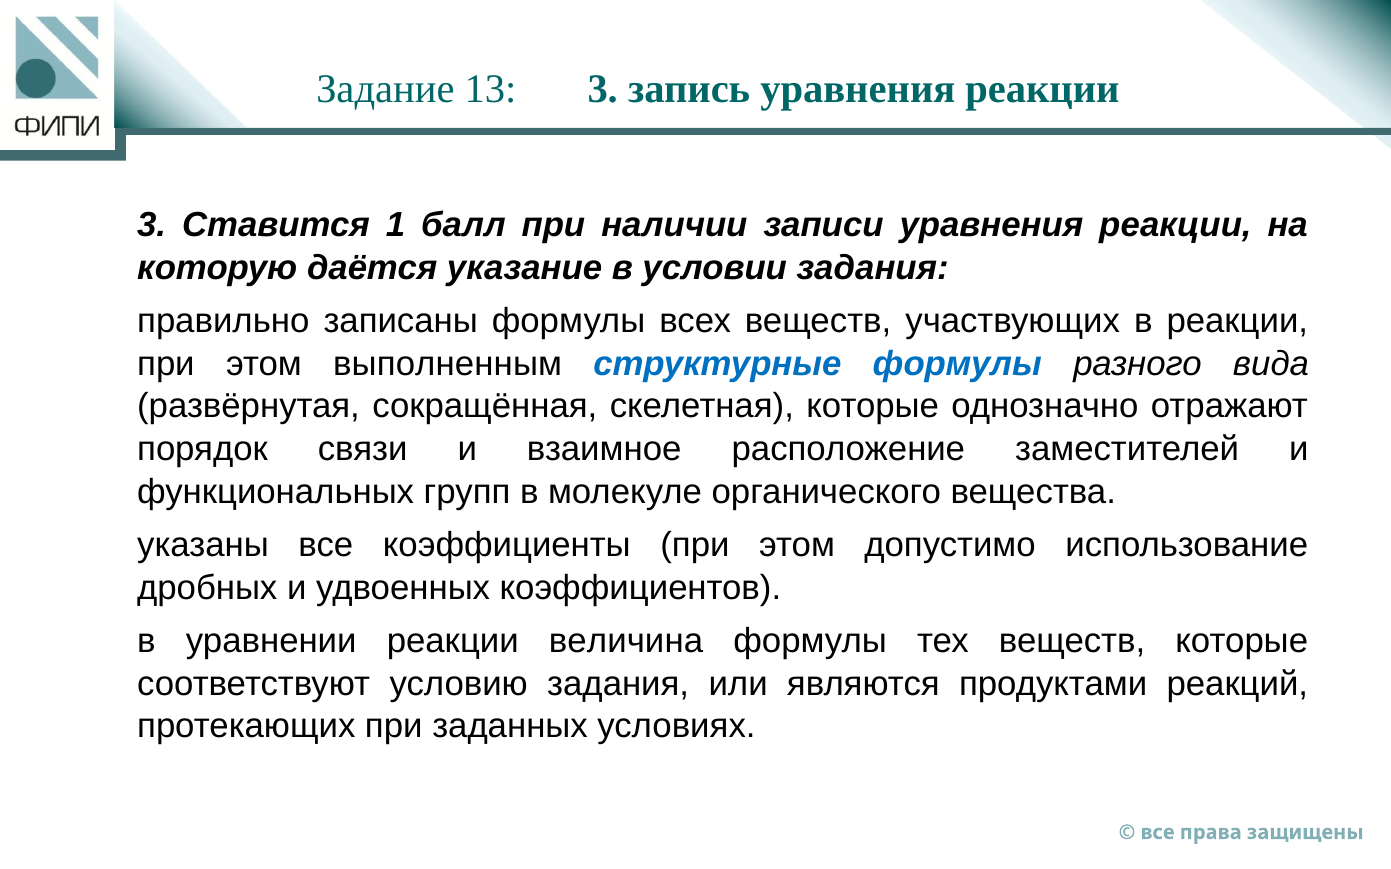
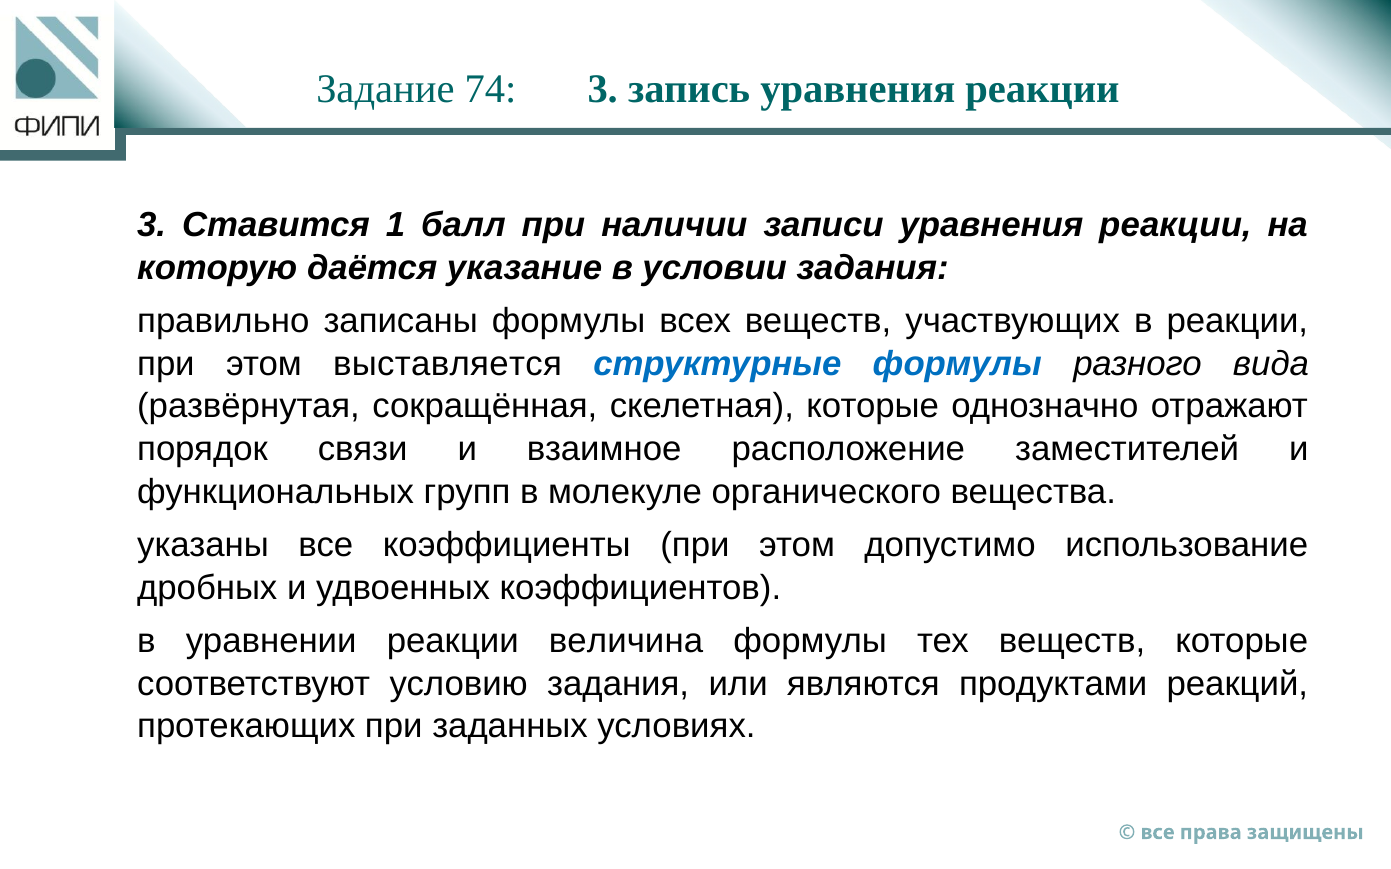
13: 13 -> 74
выполненным: выполненным -> выставляется
